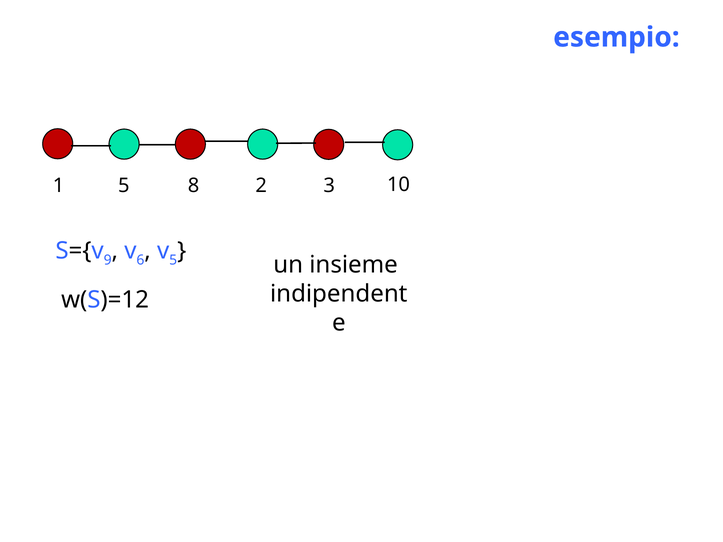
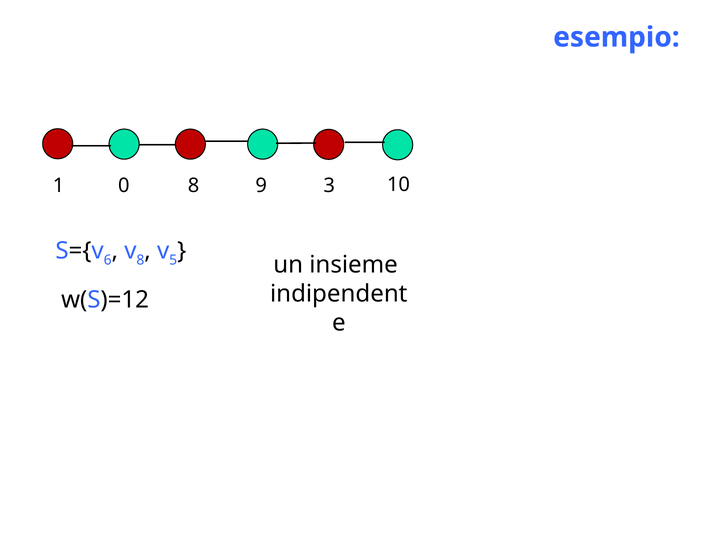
1 5: 5 -> 0
2: 2 -> 9
9: 9 -> 6
6 at (140, 260): 6 -> 8
